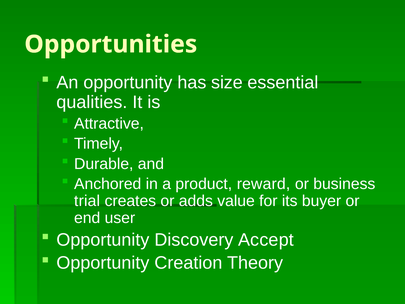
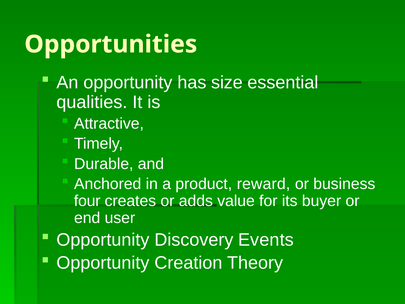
trial: trial -> four
Accept: Accept -> Events
